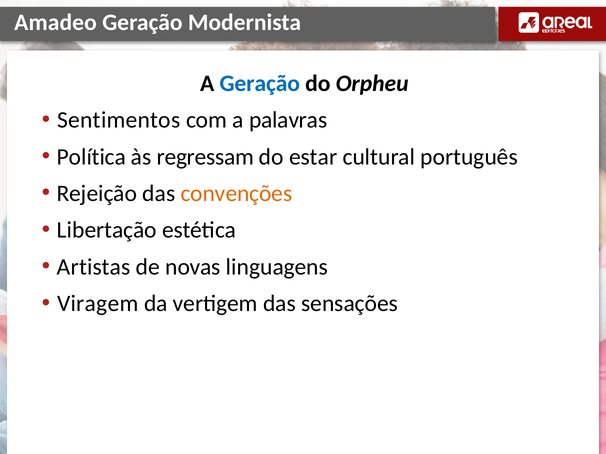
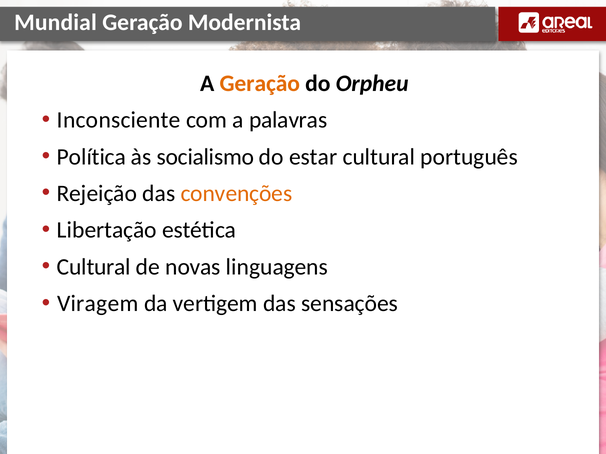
Amadeo: Amadeo -> Mundial
Geração at (260, 84) colour: blue -> orange
Sentimentos: Sentimentos -> Inconsciente
regressam: regressam -> socialismo
Artistas at (94, 267): Artistas -> Cultural
